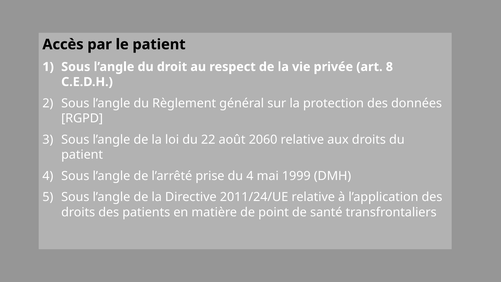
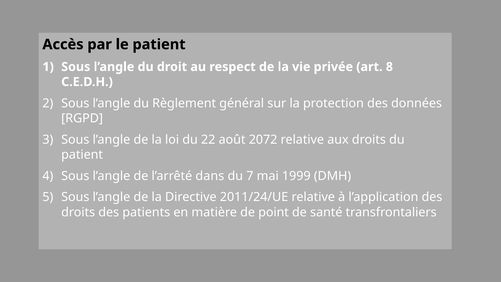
2060: 2060 -> 2072
prise: prise -> dans
du 4: 4 -> 7
